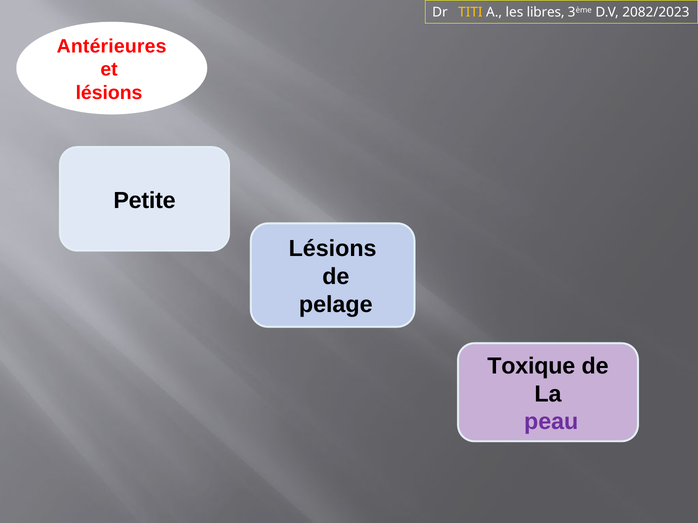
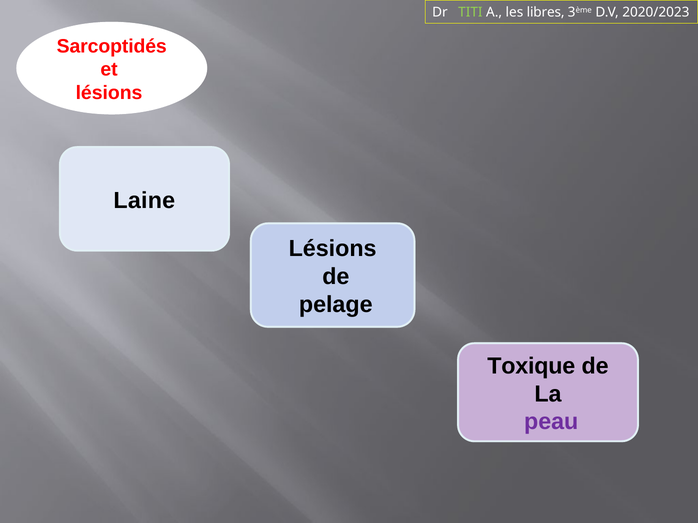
TITI colour: yellow -> light green
2082/2023: 2082/2023 -> 2020/2023
Antérieures: Antérieures -> Sarcoptidés
Petite: Petite -> Laine
